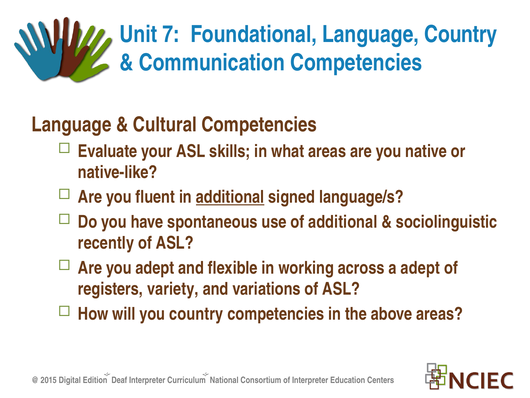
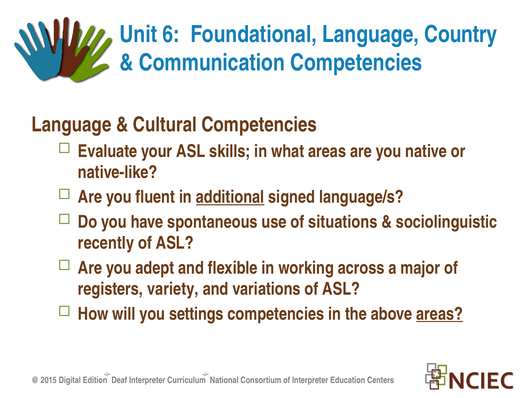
7: 7 -> 6
of additional: additional -> situations
a adept: adept -> major
you country: country -> settings
areas at (440, 313) underline: none -> present
